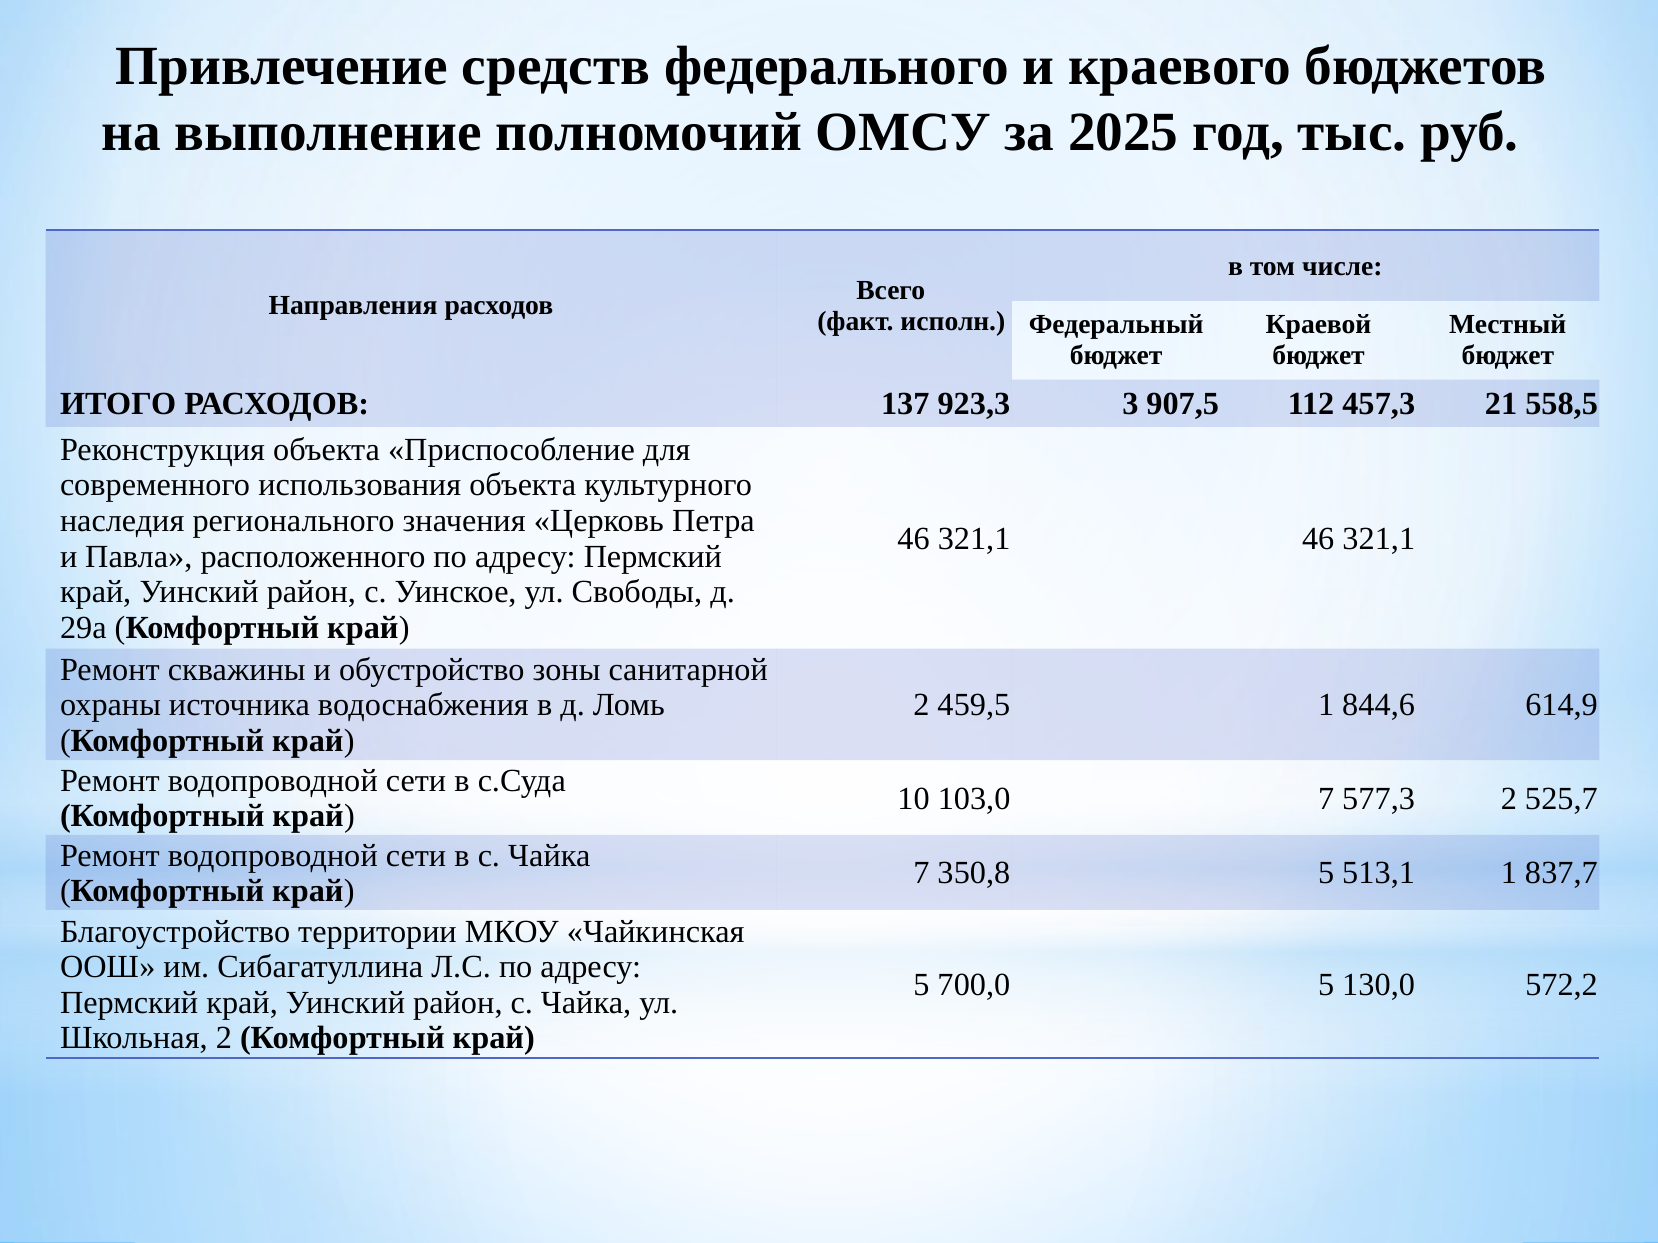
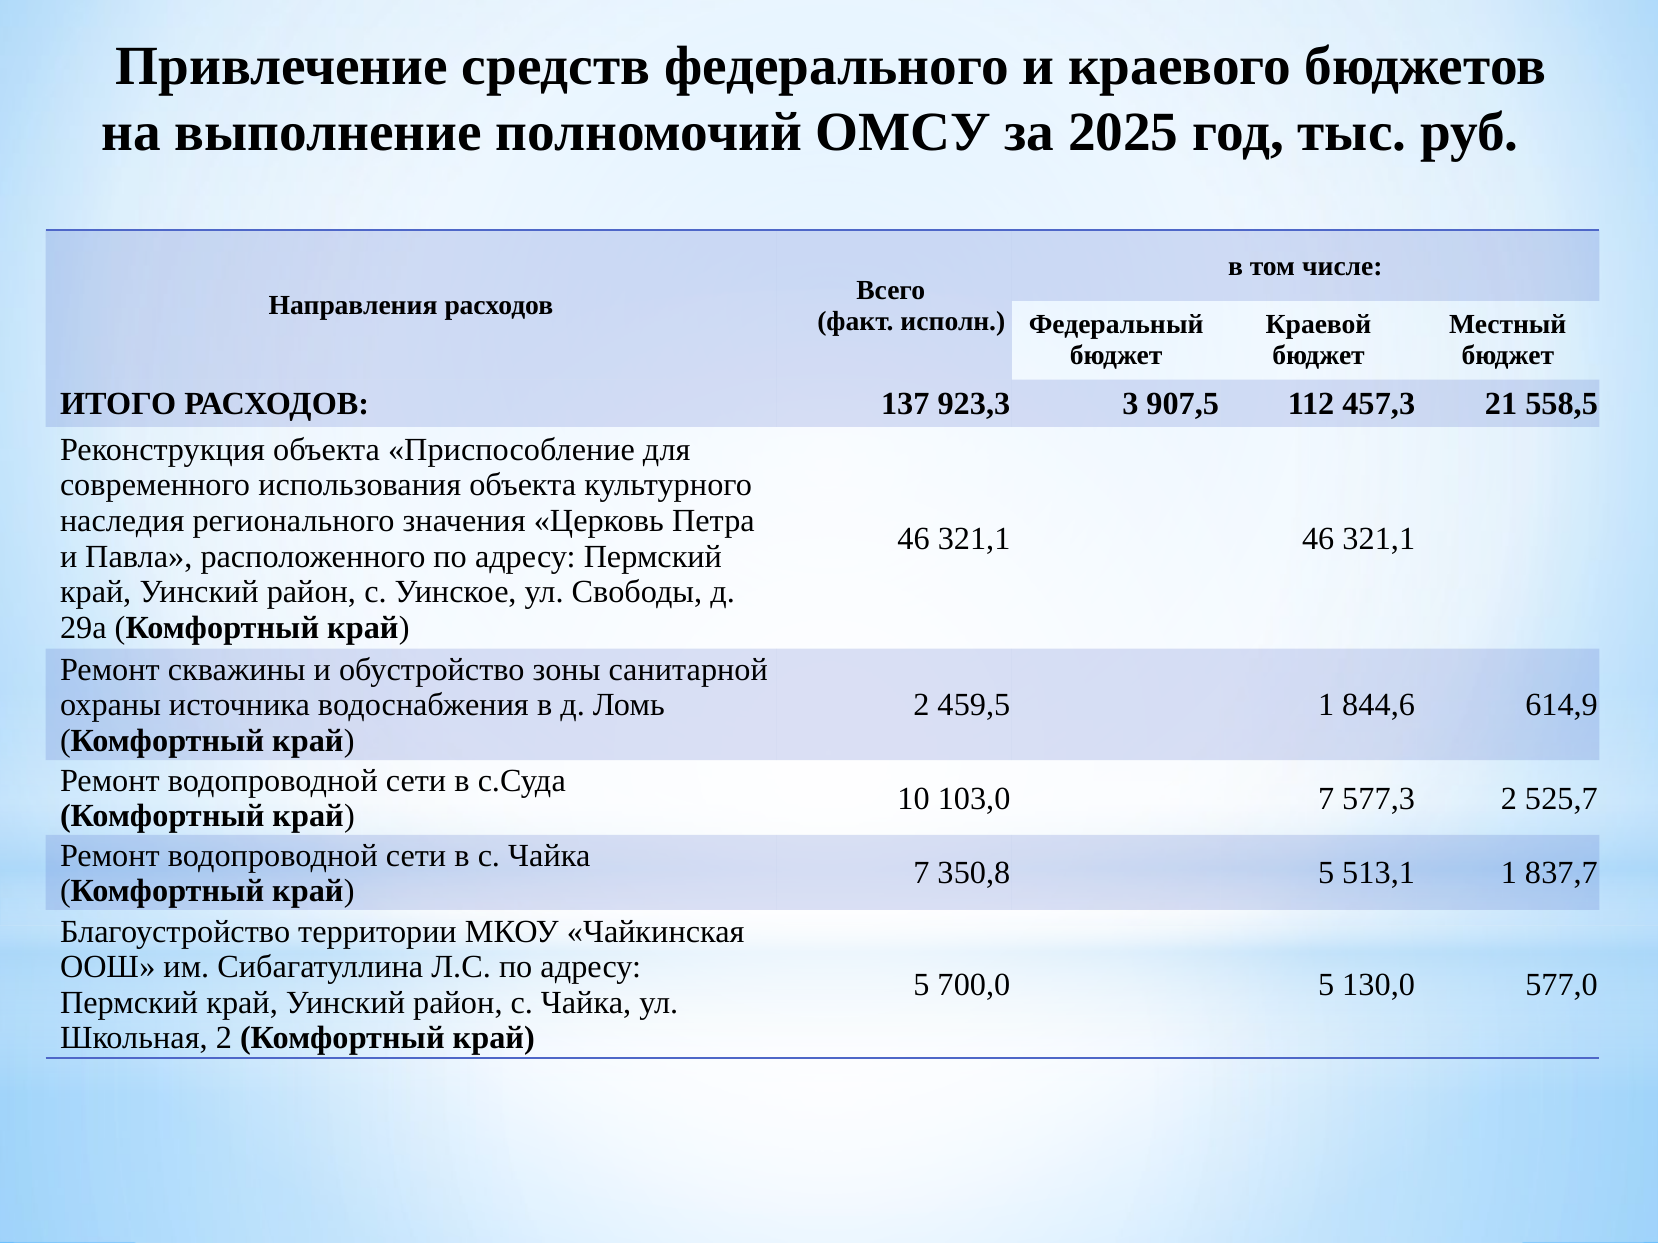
572,2: 572,2 -> 577,0
